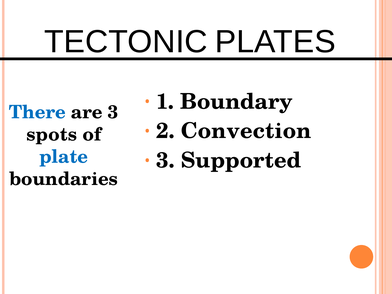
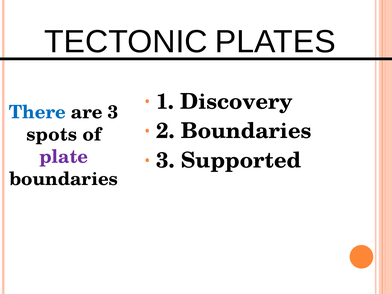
Boundary: Boundary -> Discovery
2 Convection: Convection -> Boundaries
plate colour: blue -> purple
